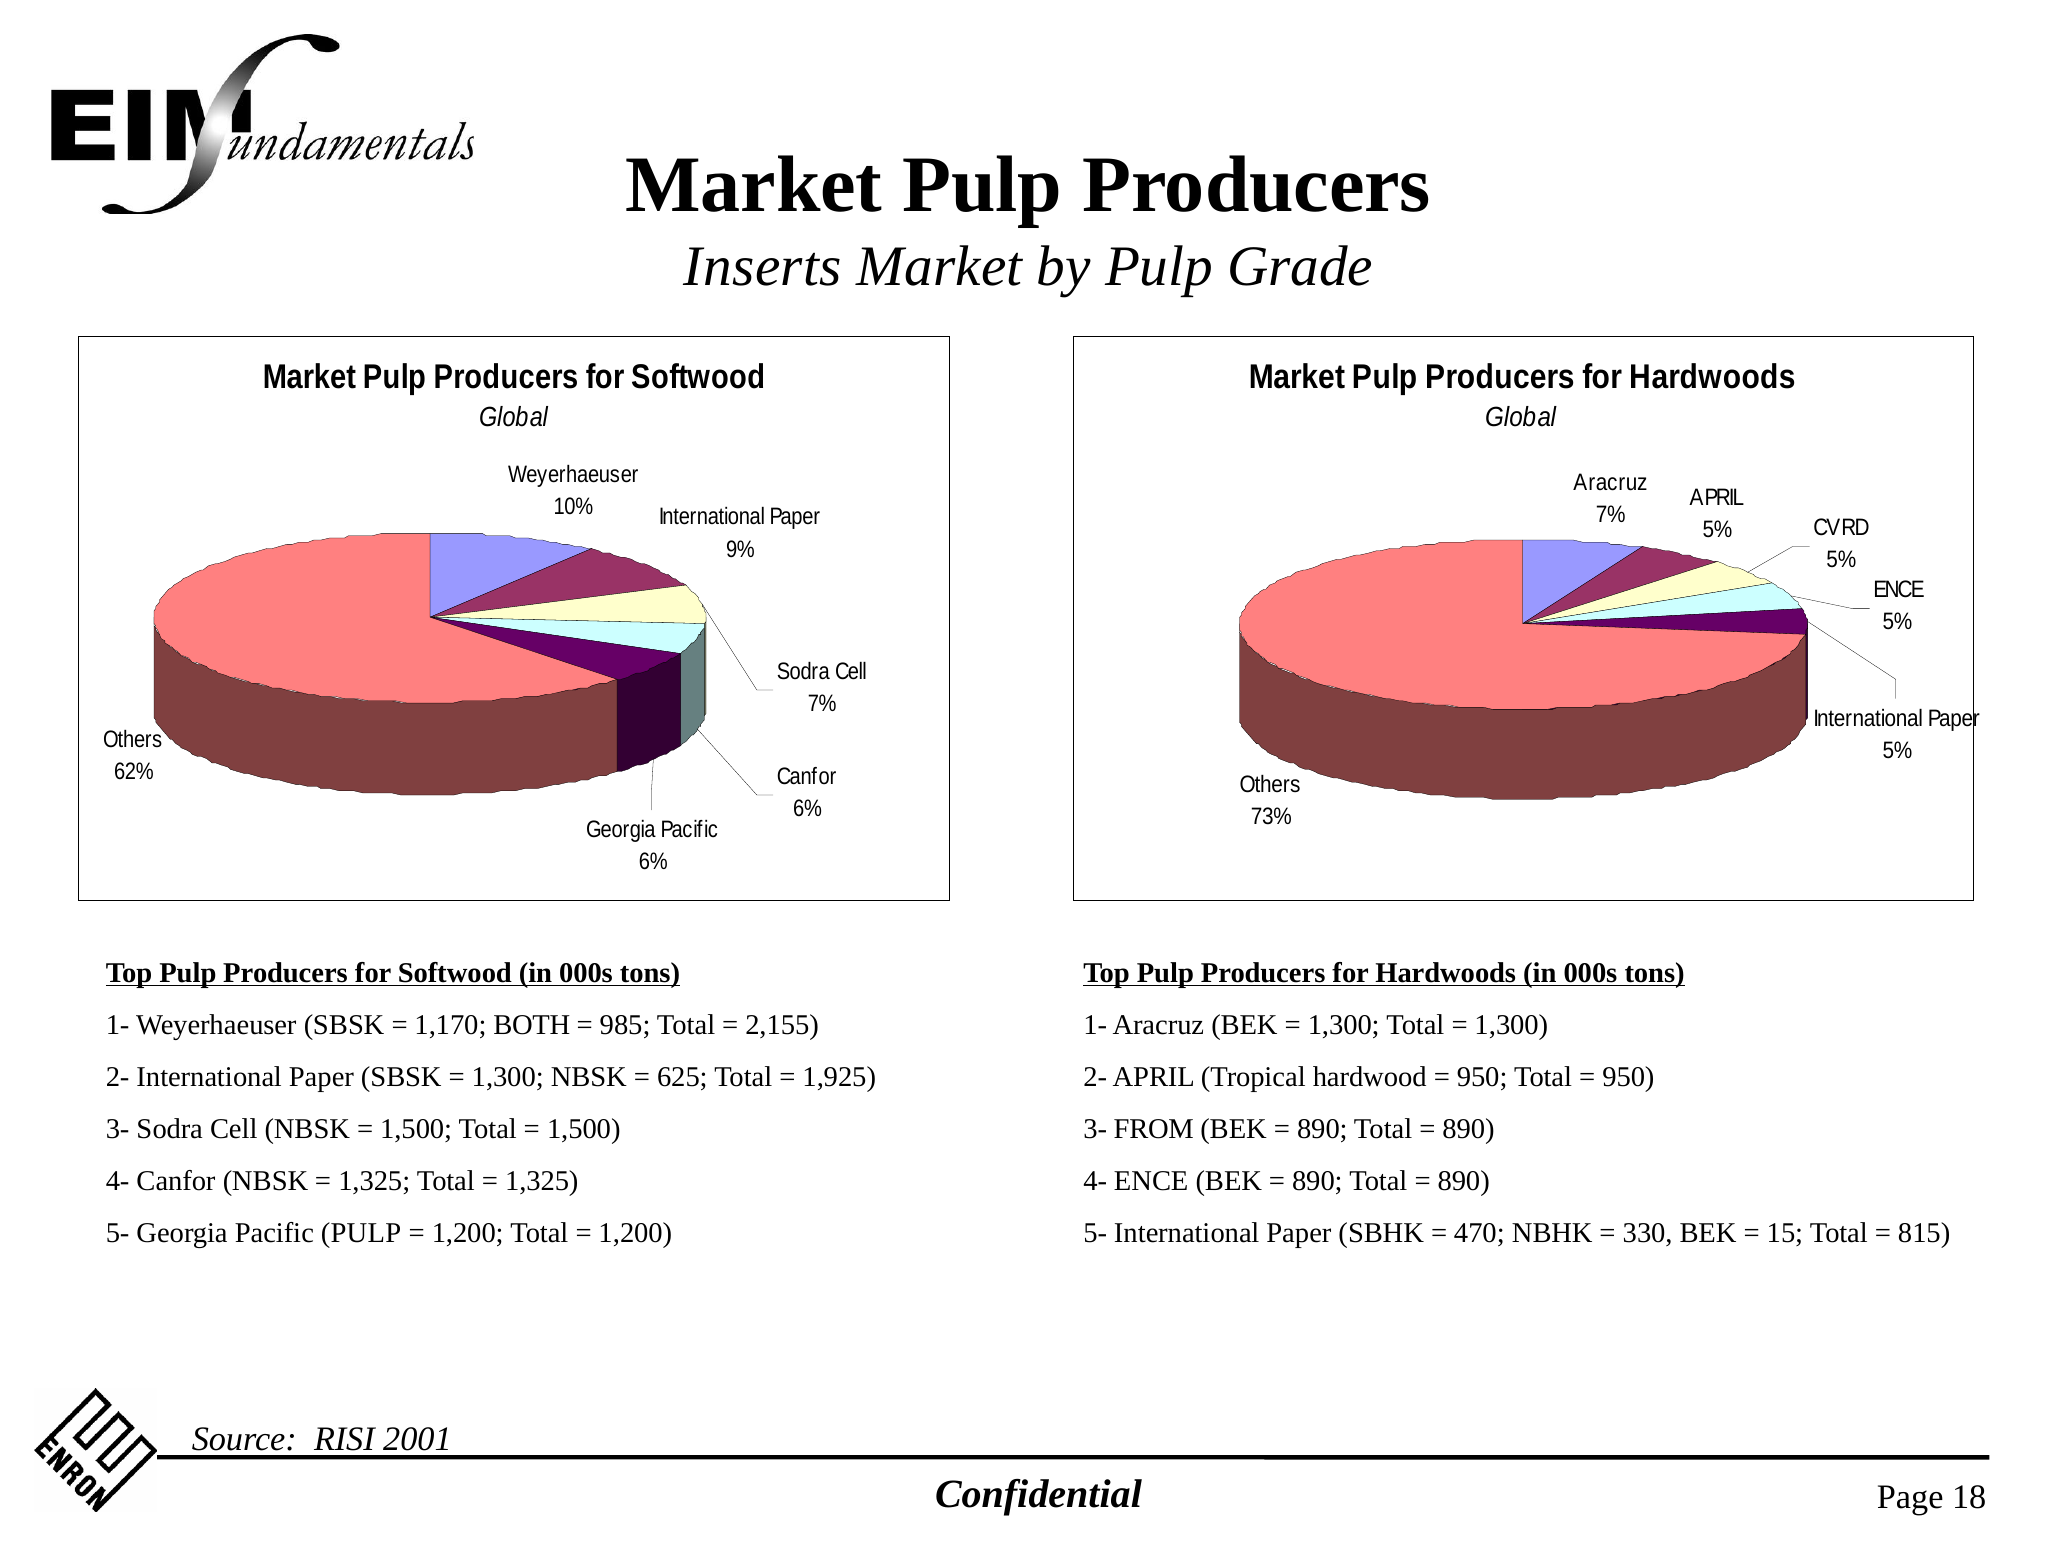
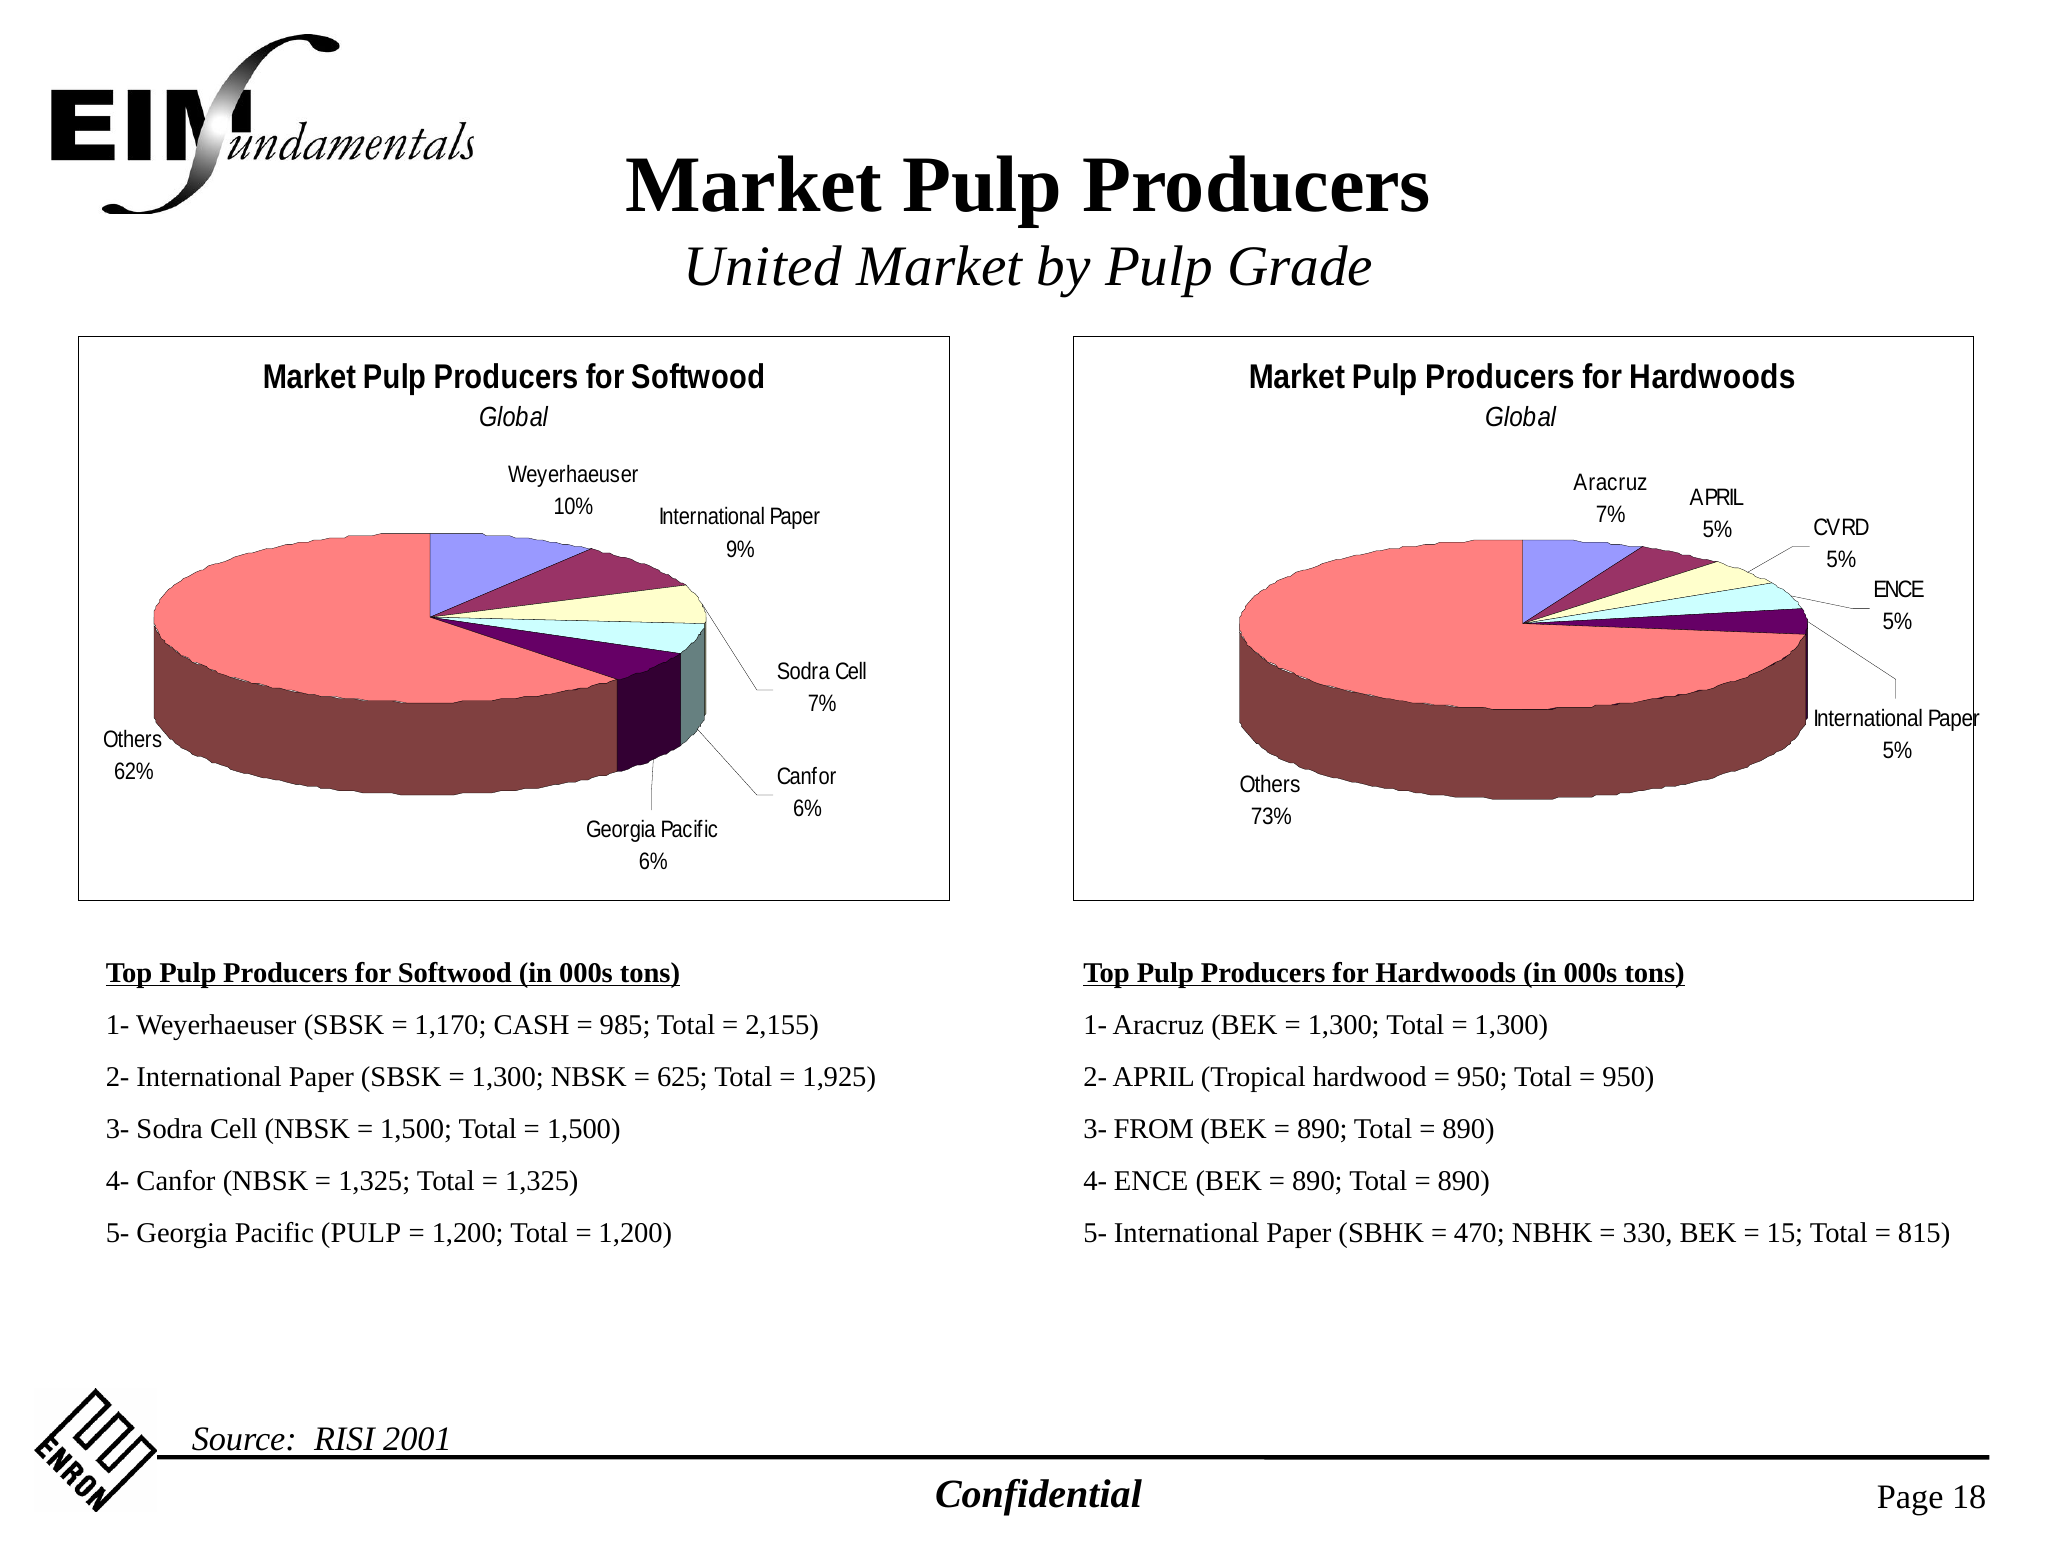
Inserts: Inserts -> United
BOTH: BOTH -> CASH
